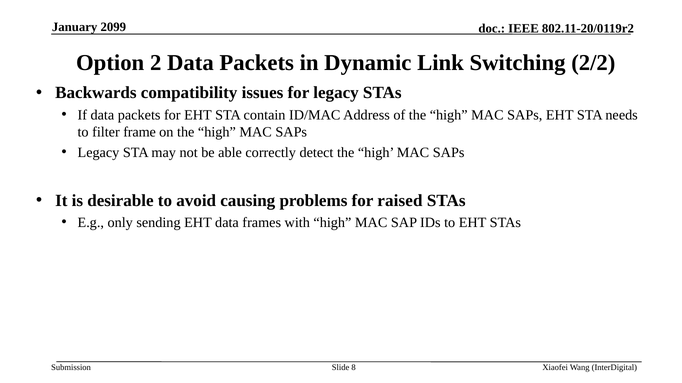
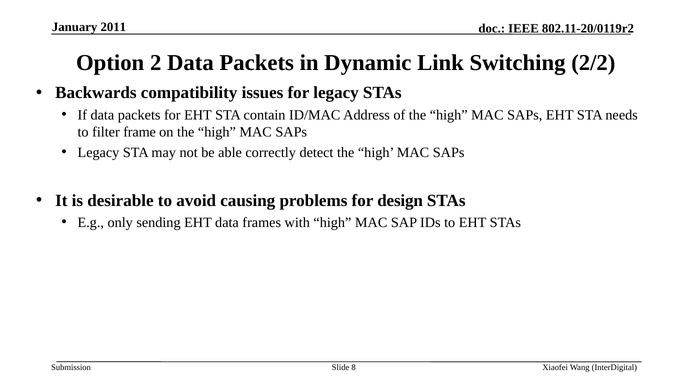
2099: 2099 -> 2011
raised: raised -> design
